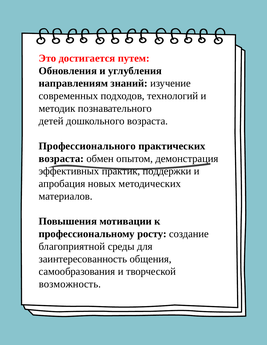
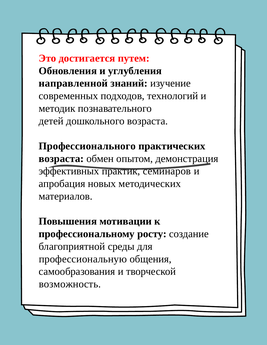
направлениям: направлениям -> направленной
поддержки: поддержки -> семинаров
заинтересованность: заинтересованность -> профессиональную
